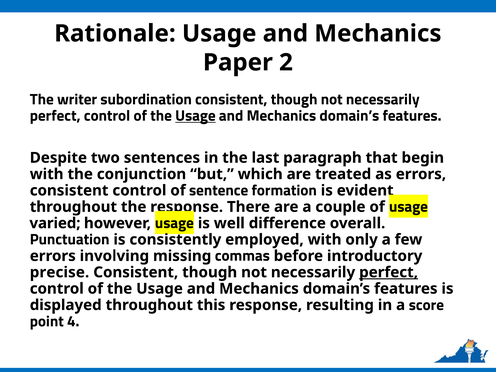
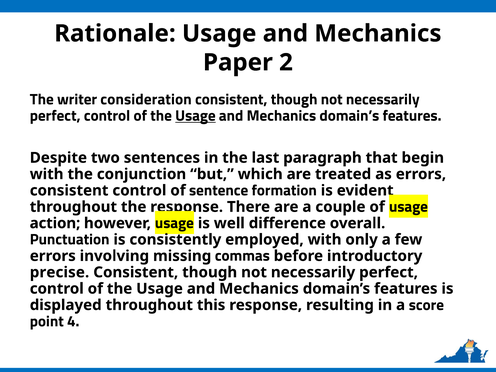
subordination: subordination -> consideration
varied: varied -> action
perfect at (389, 272) underline: present -> none
